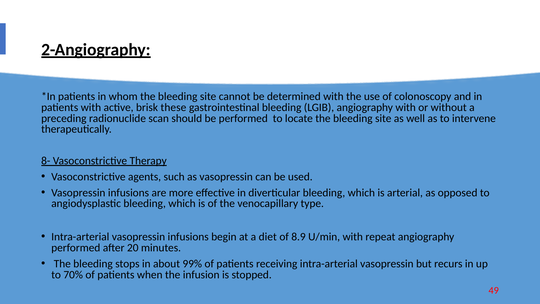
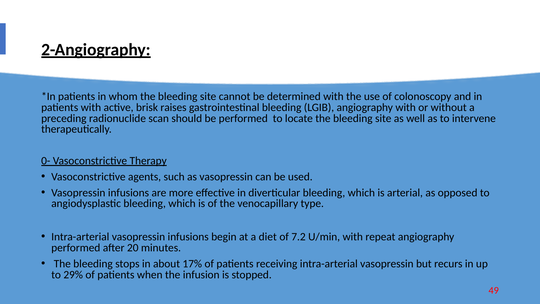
these: these -> raises
8-: 8- -> 0-
8.9: 8.9 -> 7.2
99%: 99% -> 17%
70%: 70% -> 29%
